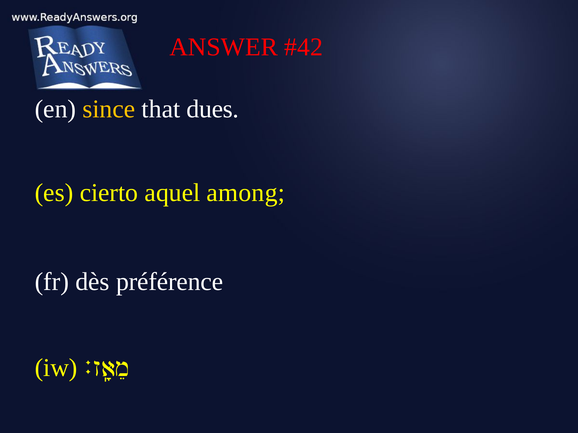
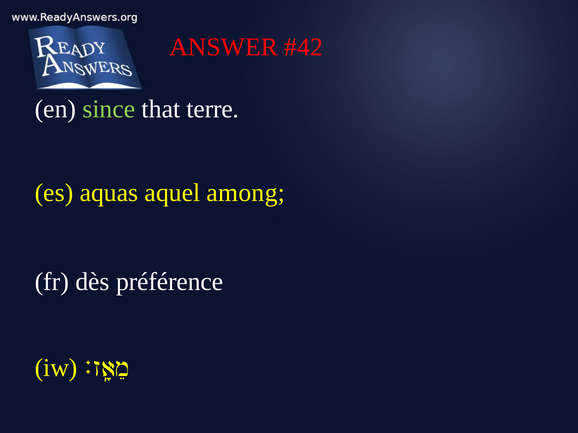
since colour: yellow -> light green
dues: dues -> terre
cierto: cierto -> aquas
